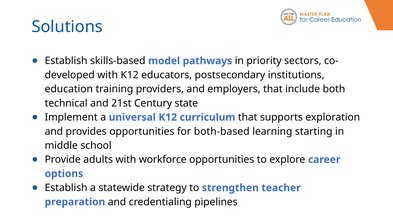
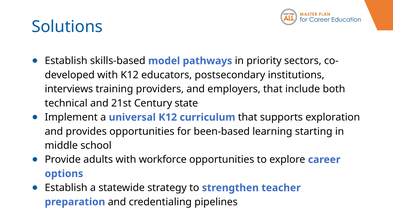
education: education -> interviews
both-based: both-based -> been-based
